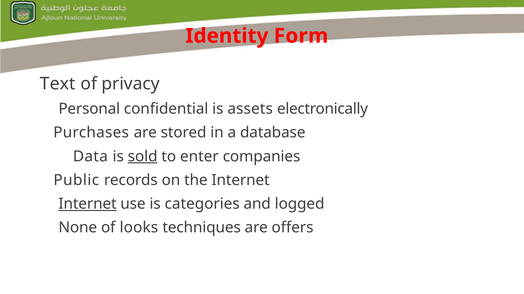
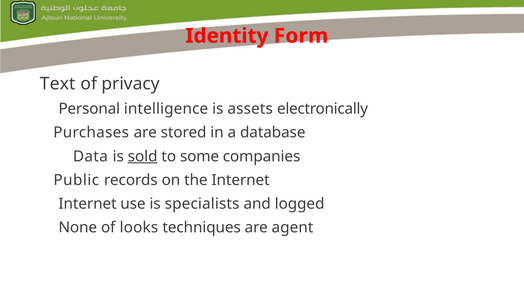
confidential: confidential -> intelligence
enter: enter -> some
Internet at (88, 204) underline: present -> none
categories: categories -> specialists
offers: offers -> agent
